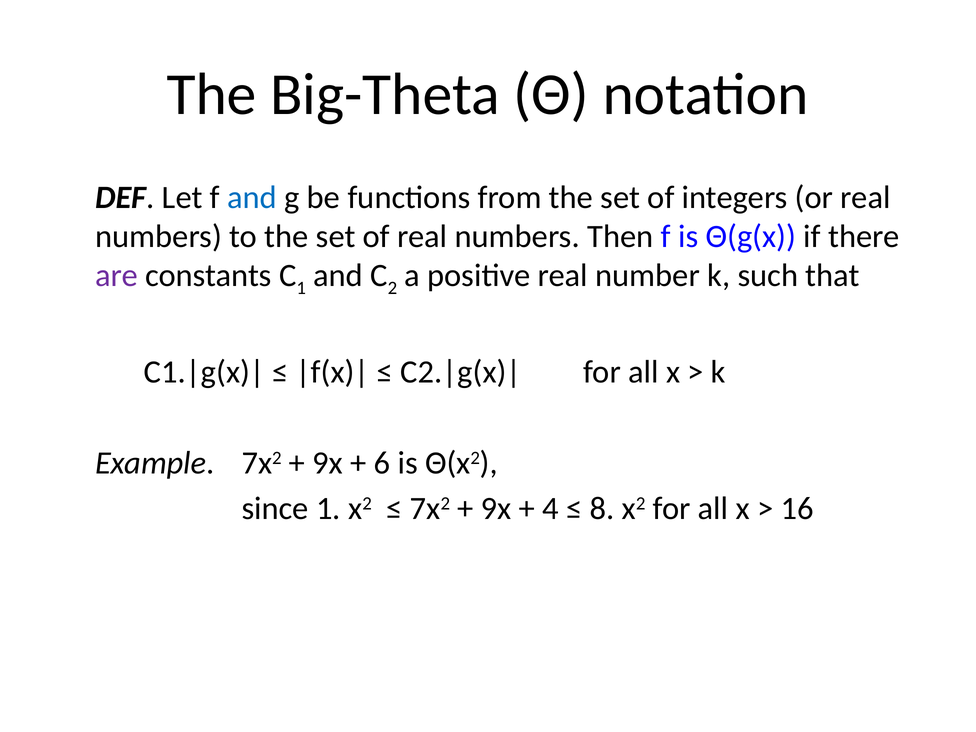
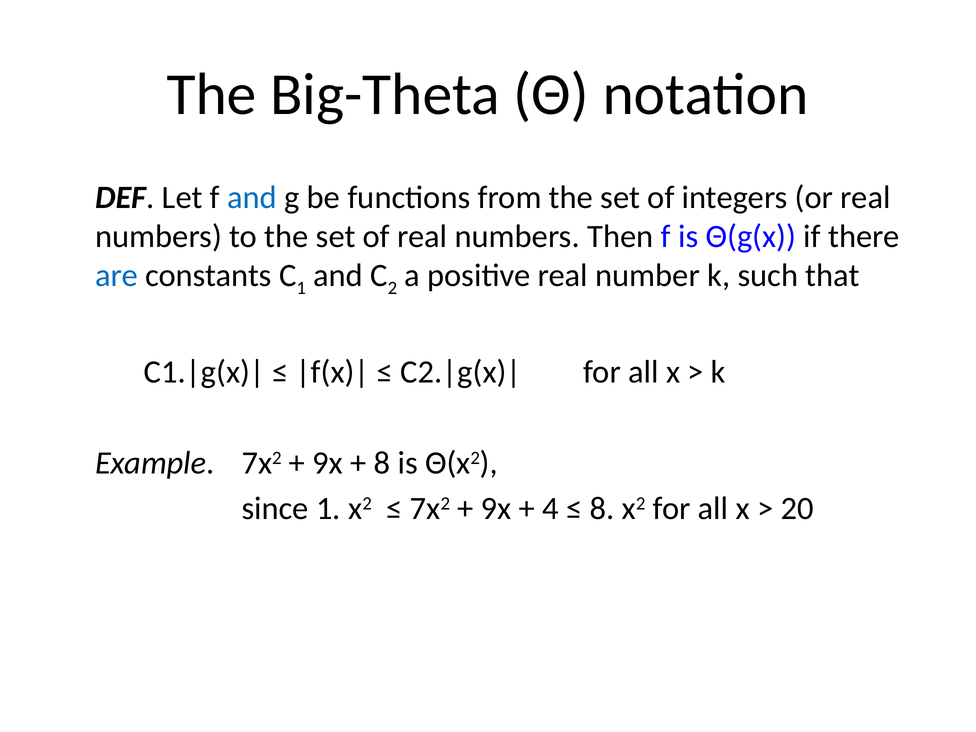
are colour: purple -> blue
6 at (382, 463): 6 -> 8
16: 16 -> 20
